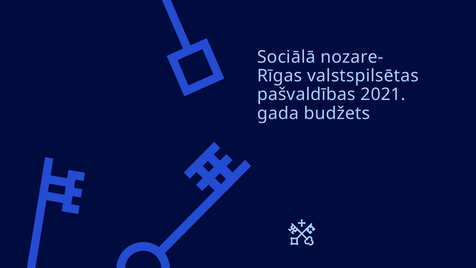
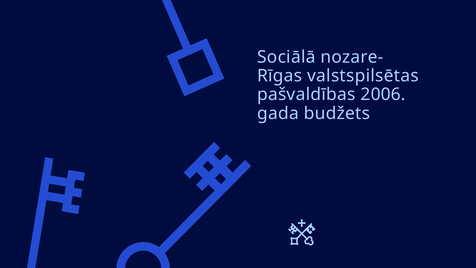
2021: 2021 -> 2006
